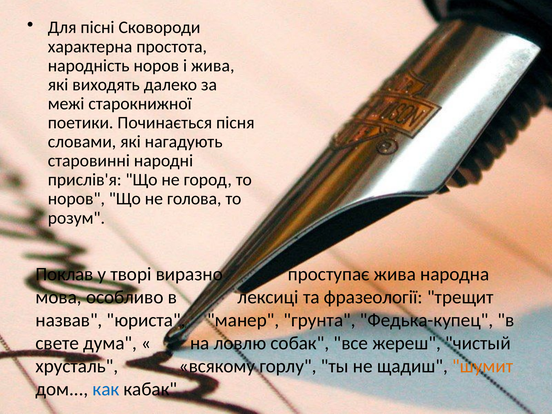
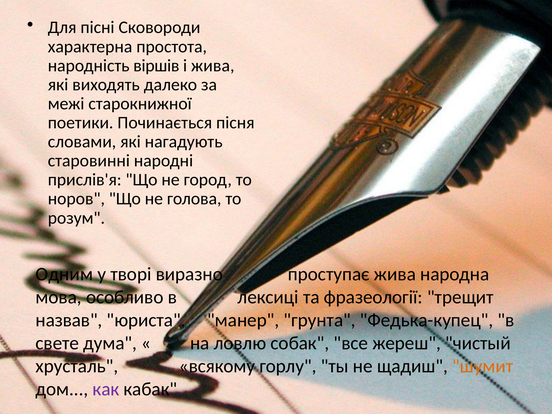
народність норов: норов -> віршів
Поклав: Поклав -> Одним
как colour: blue -> purple
